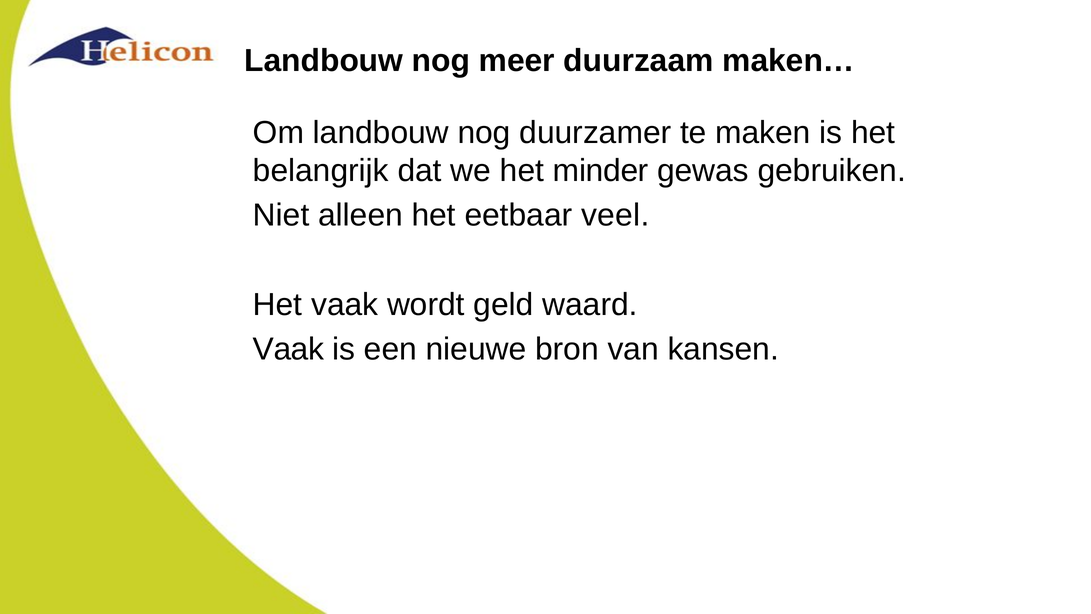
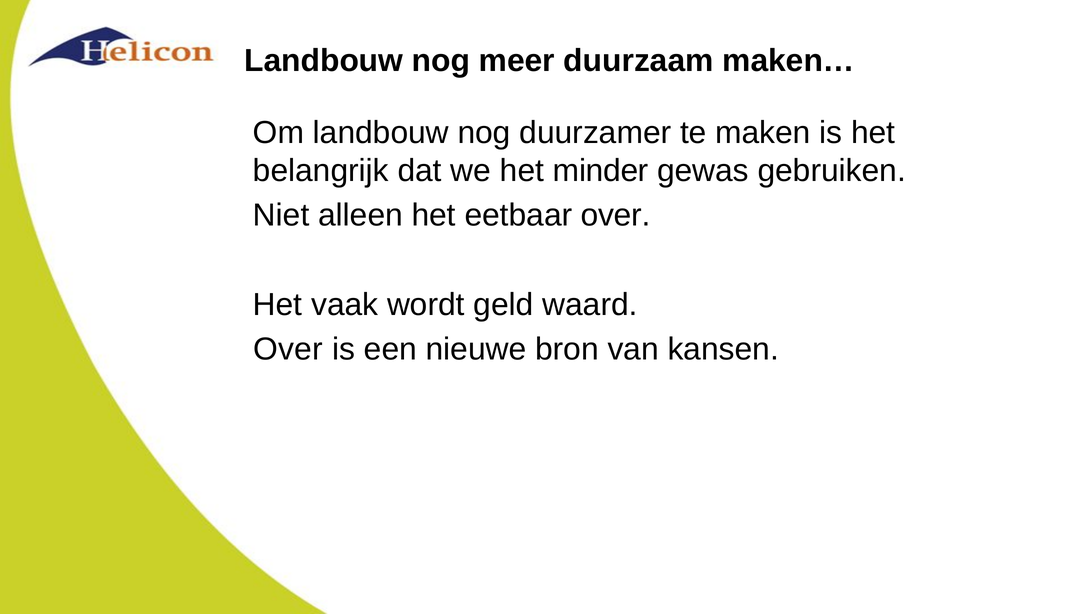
eetbaar veel: veel -> over
Vaak at (288, 349): Vaak -> Over
